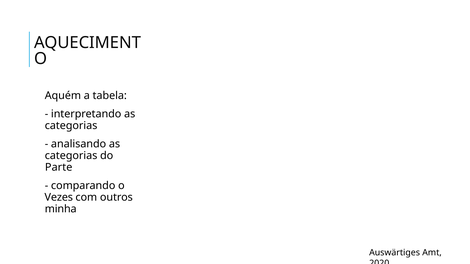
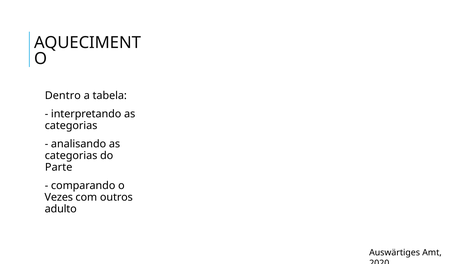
Aquém: Aquém -> Dentro
minha: minha -> adulto
